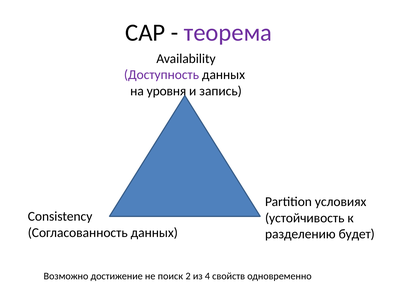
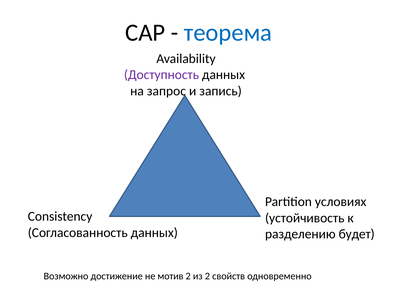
теорема colour: purple -> blue
уровня: уровня -> запрос
поиск: поиск -> мотив
из 4: 4 -> 2
